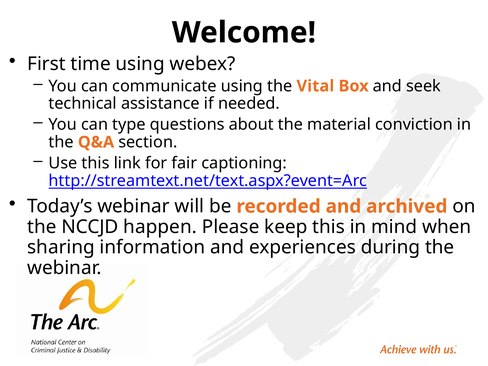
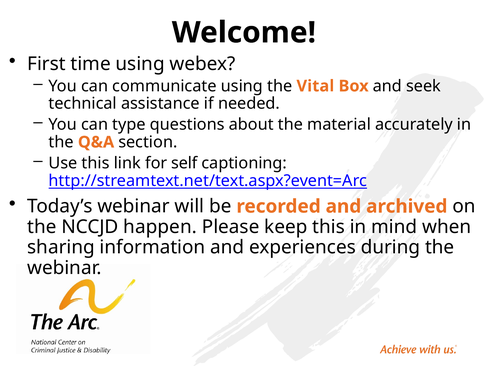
conviction: conviction -> accurately
fair: fair -> self
